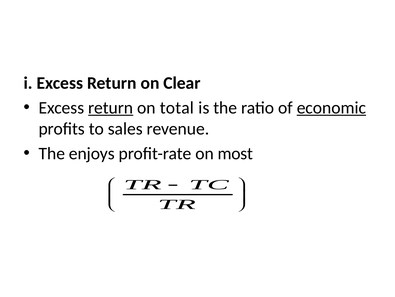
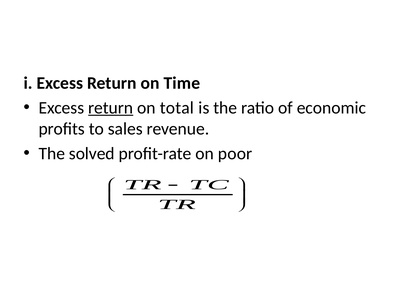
Clear: Clear -> Time
economic underline: present -> none
enjoys: enjoys -> solved
most: most -> poor
